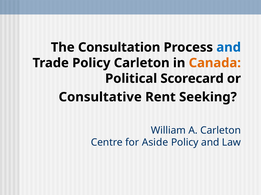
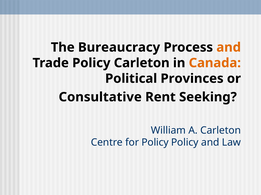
Consultation: Consultation -> Bureaucracy
and at (229, 48) colour: blue -> orange
Scorecard: Scorecard -> Provinces
for Aside: Aside -> Policy
